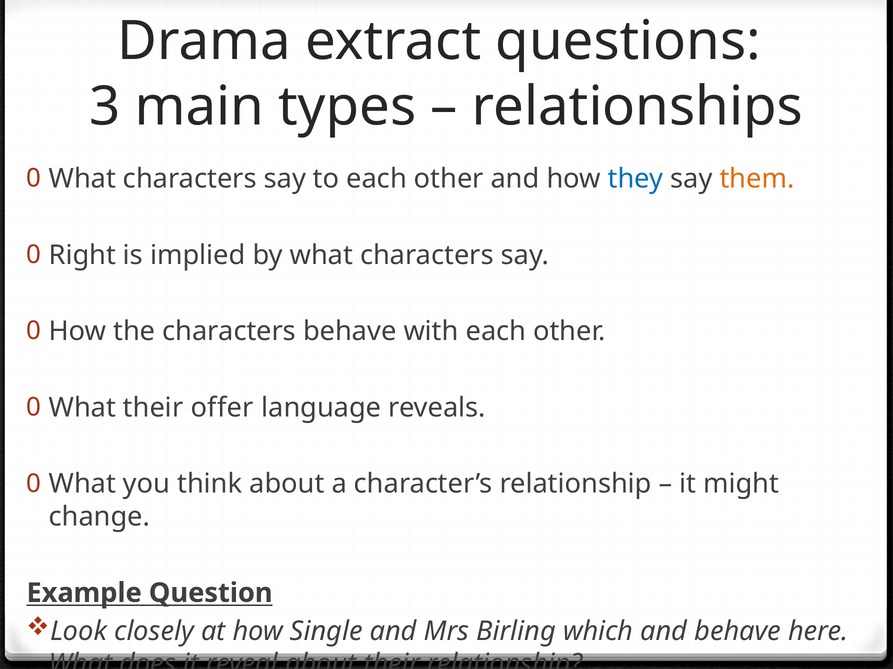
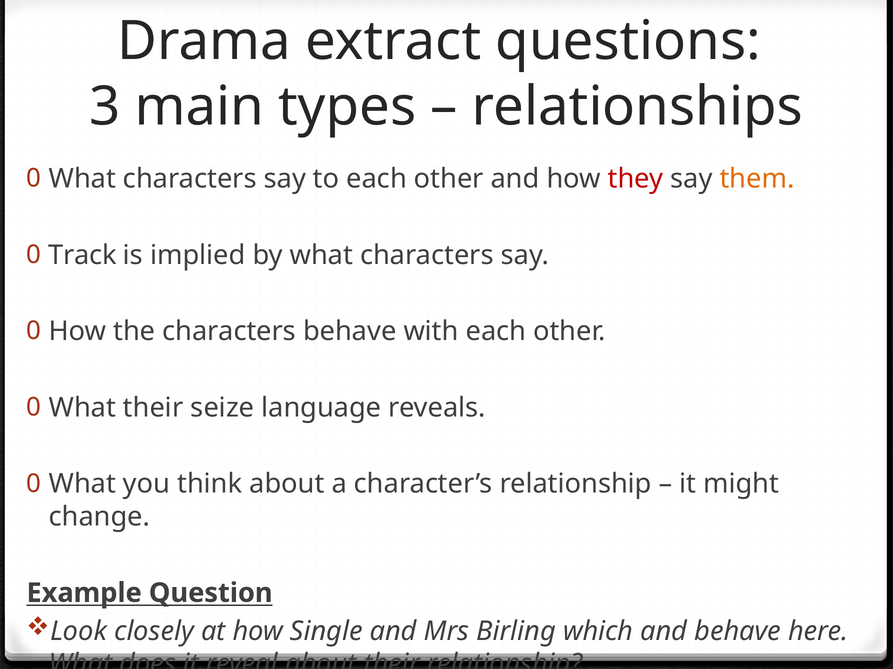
they colour: blue -> red
Right: Right -> Track
offer: offer -> seize
